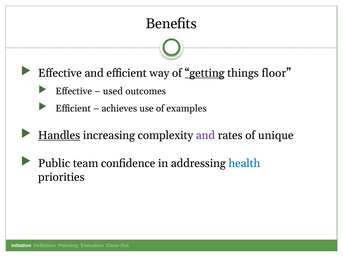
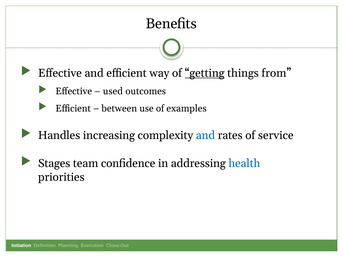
floor: floor -> from
achieves: achieves -> between
Handles underline: present -> none
and at (205, 135) colour: purple -> blue
unique: unique -> service
Public: Public -> Stages
